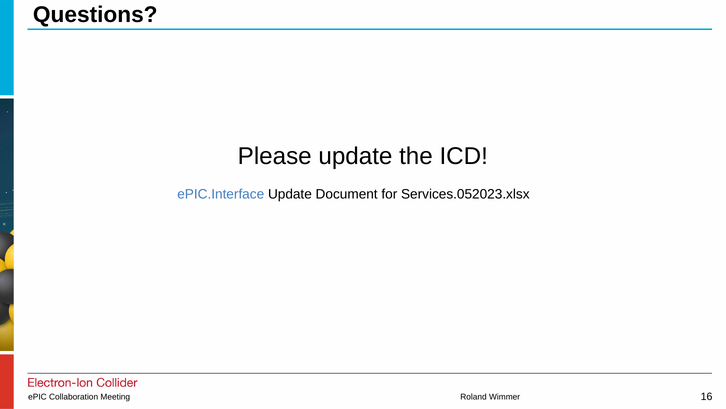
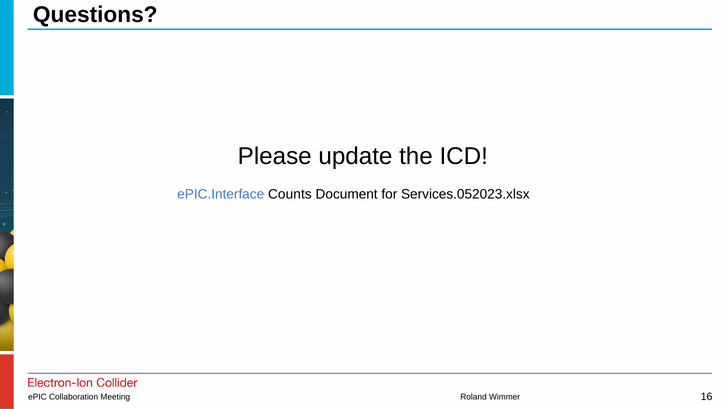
ePIC.Interface Update: Update -> Counts
